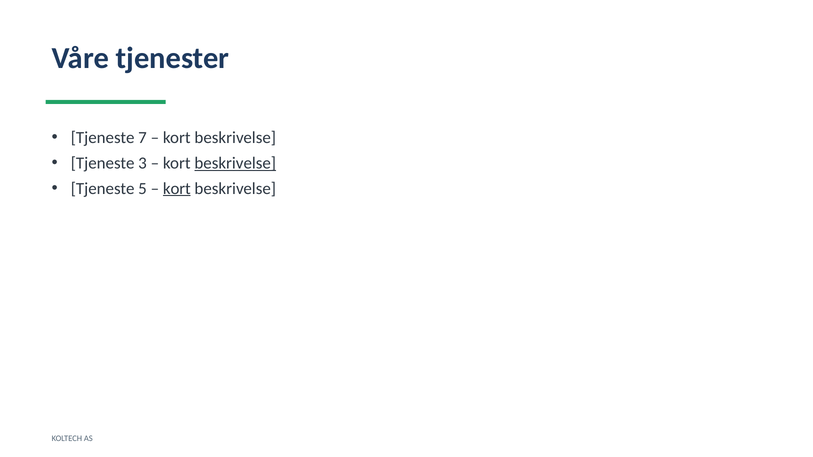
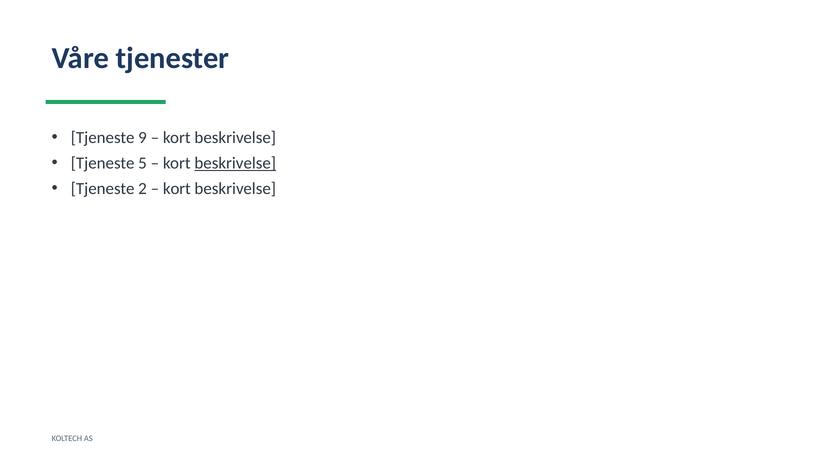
7: 7 -> 9
3: 3 -> 5
5: 5 -> 2
kort at (177, 189) underline: present -> none
